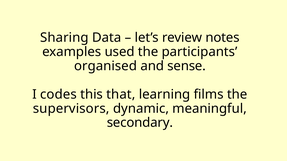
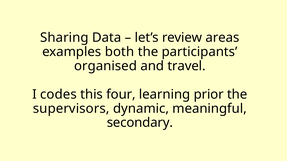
notes: notes -> areas
used: used -> both
sense: sense -> travel
that: that -> four
films: films -> prior
